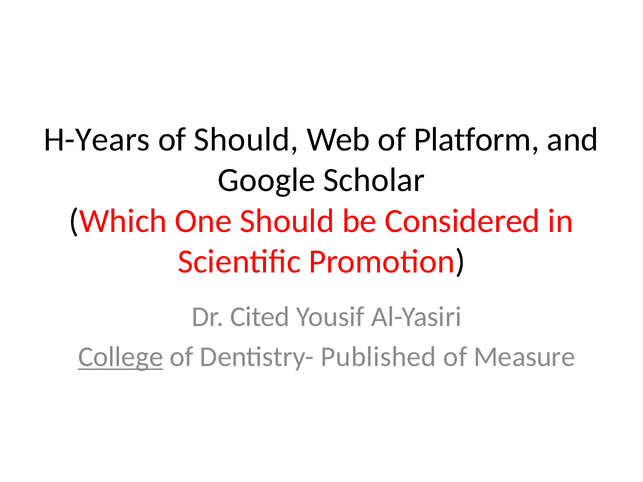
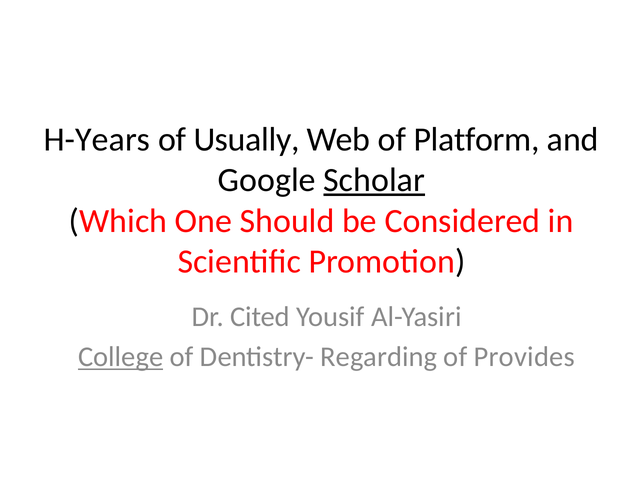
of Should: Should -> Usually
Scholar underline: none -> present
Published: Published -> Regarding
Measure: Measure -> Provides
